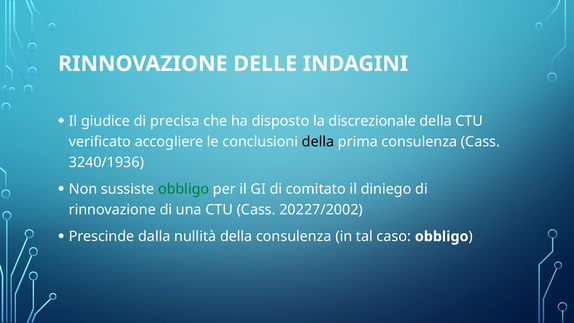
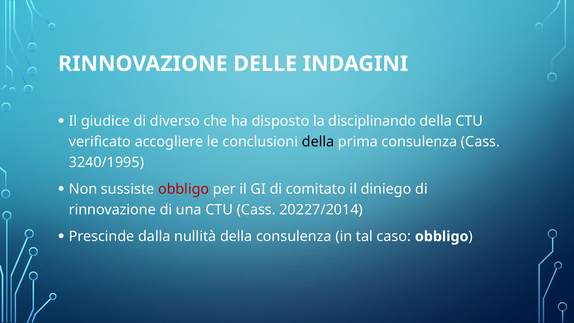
precisa: precisa -> diverso
discrezionale: discrezionale -> disciplinando
3240/1936: 3240/1936 -> 3240/1995
obbligo at (184, 189) colour: green -> red
20227/2002: 20227/2002 -> 20227/2014
